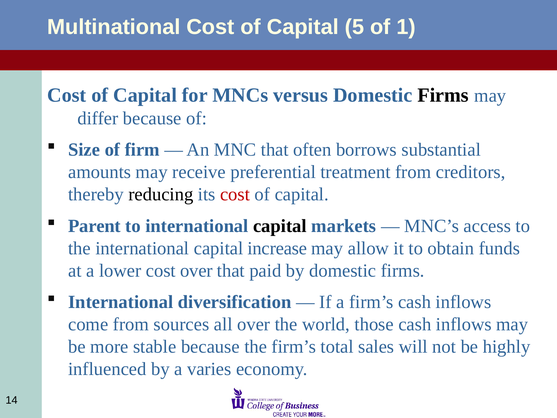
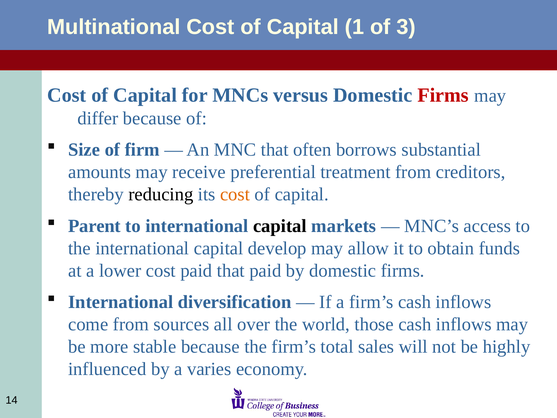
5: 5 -> 1
1: 1 -> 3
Firms at (443, 95) colour: black -> red
cost at (235, 194) colour: red -> orange
increase: increase -> develop
cost over: over -> paid
